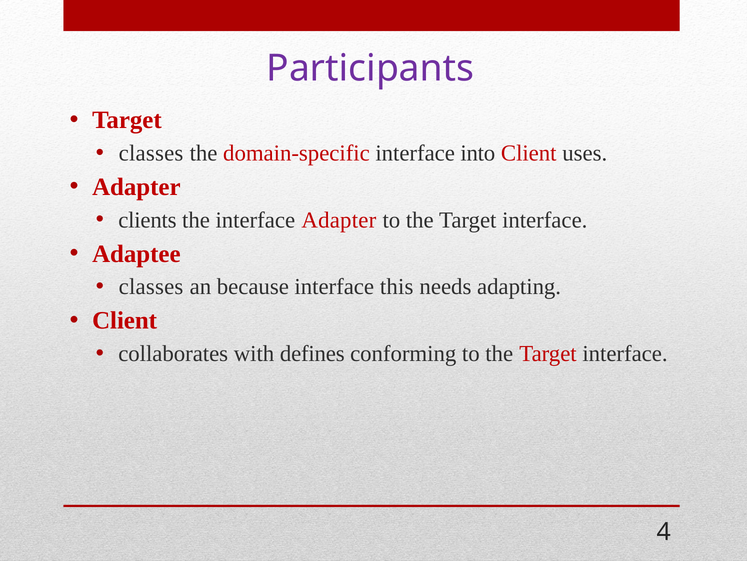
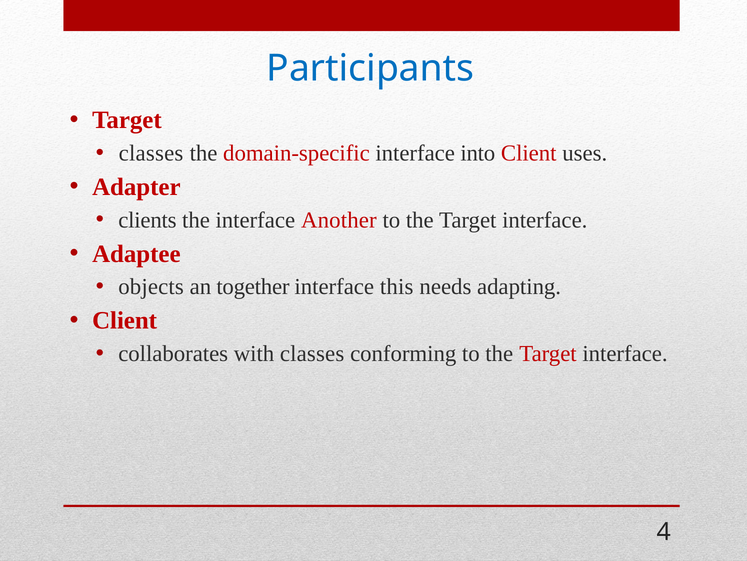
Participants colour: purple -> blue
interface Adapter: Adapter -> Another
classes at (151, 287): classes -> objects
because: because -> together
with defines: defines -> classes
